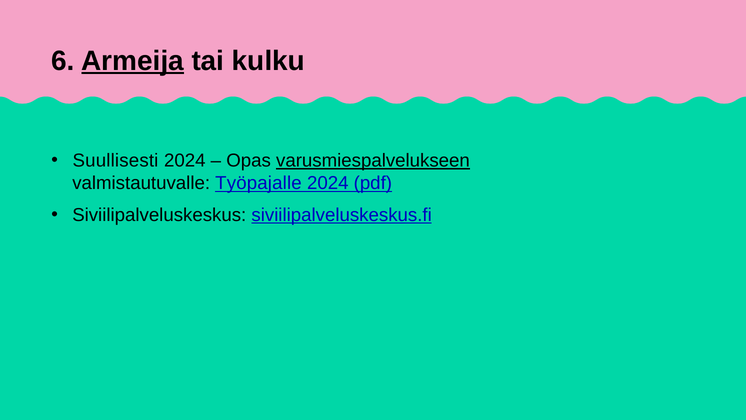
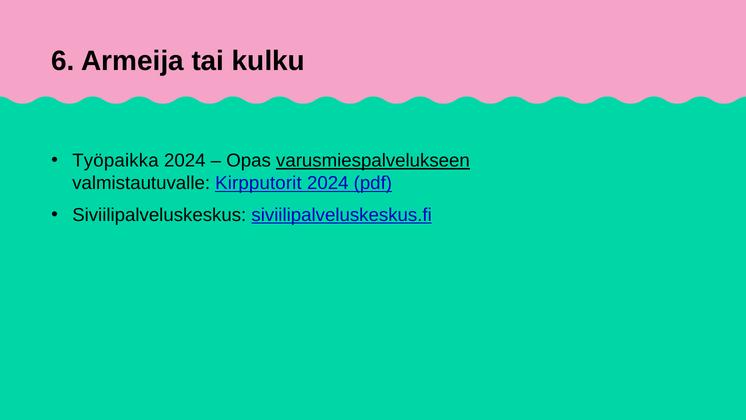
Armeija underline: present -> none
Suullisesti: Suullisesti -> Työpaikka
Työpajalle: Työpajalle -> Kirpputorit
